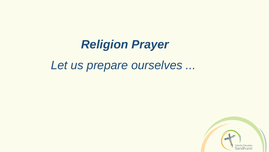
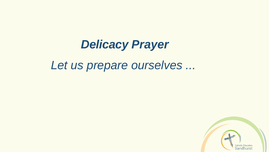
Religion: Religion -> Delicacy
